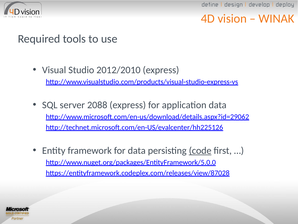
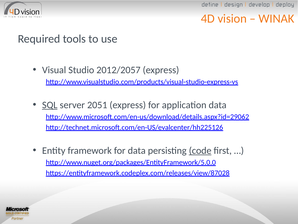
2012/2010: 2012/2010 -> 2012/2057
SQL underline: none -> present
2088: 2088 -> 2051
